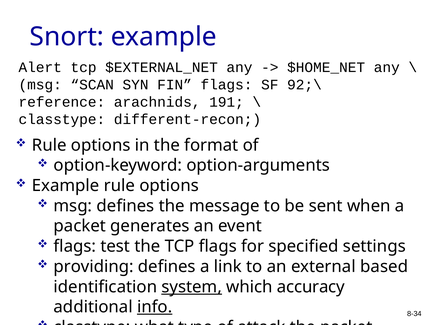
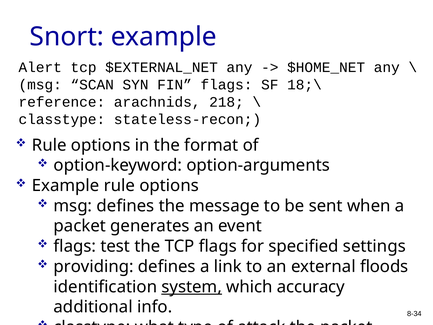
92;\: 92;\ -> 18;\
191: 191 -> 218
different-recon: different-recon -> stateless-recon
based: based -> floods
info underline: present -> none
